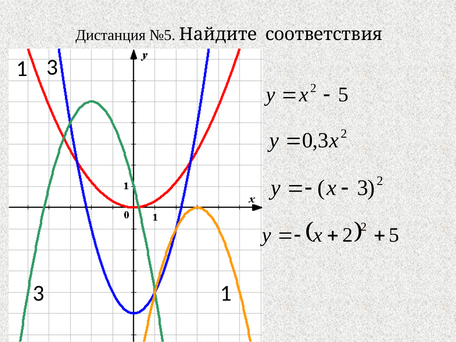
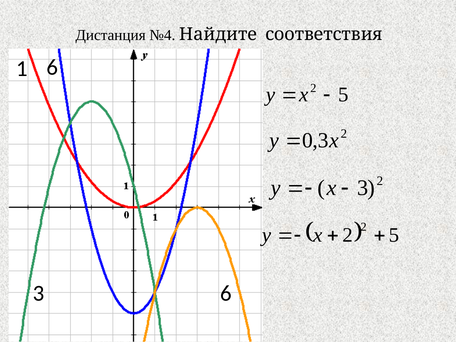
№5: №5 -> №4
1 3: 3 -> 6
3 1: 1 -> 6
